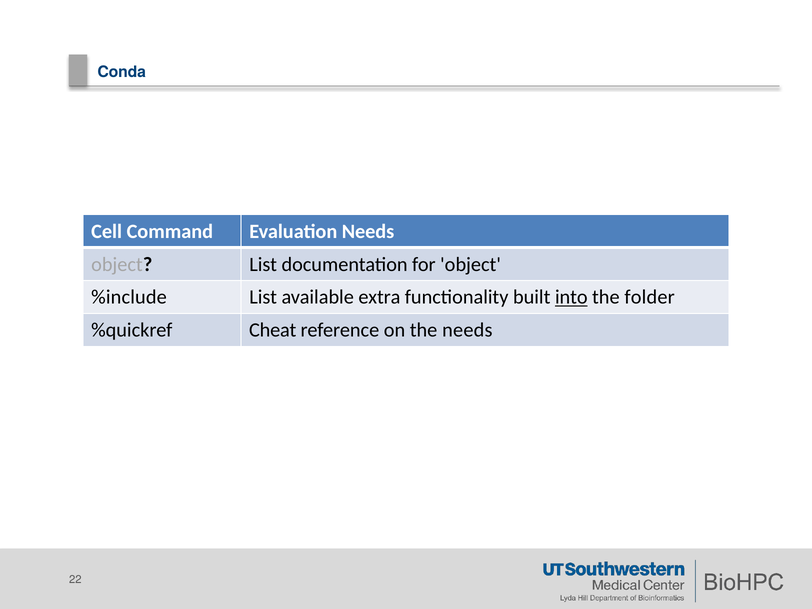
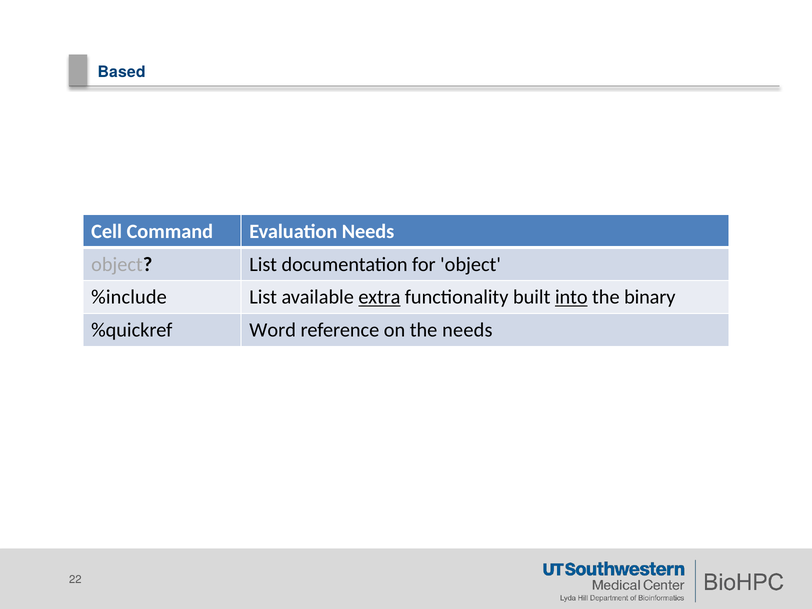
Conda: Conda -> Based
extra underline: none -> present
folder: folder -> binary
Cheat: Cheat -> Word
